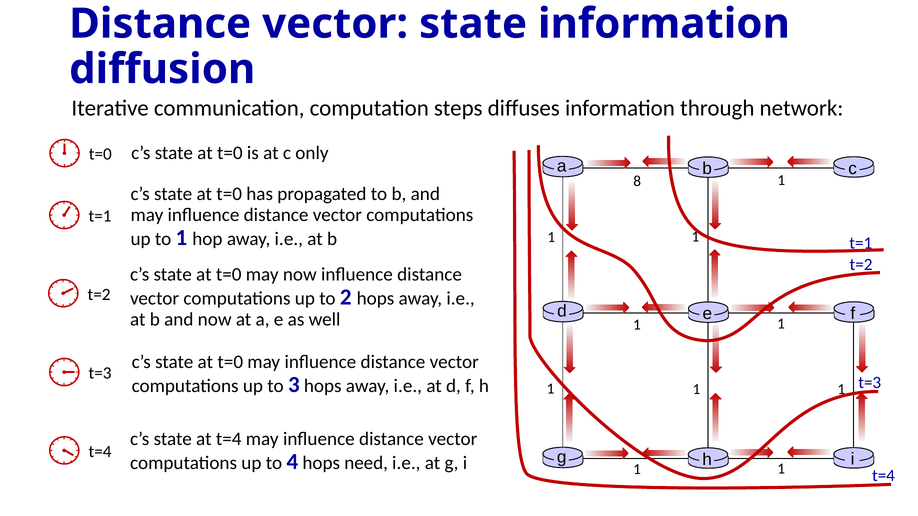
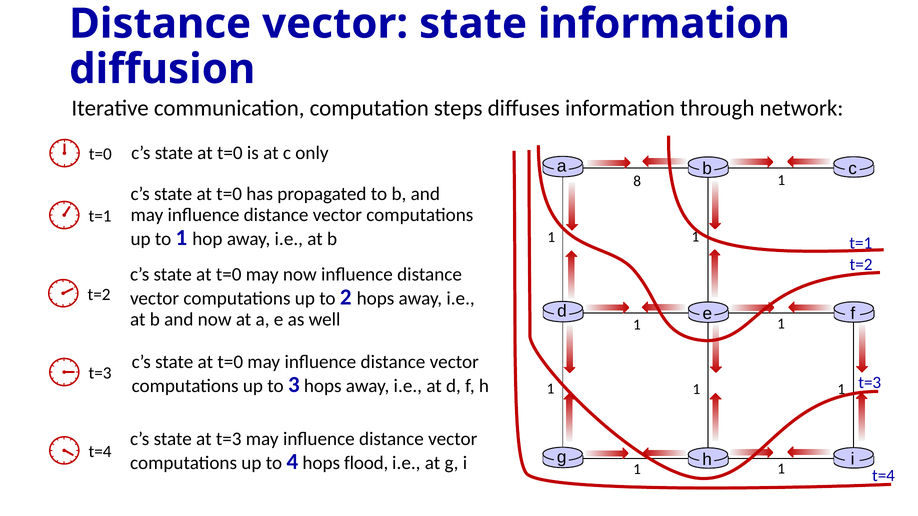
at t=4: t=4 -> t=3
need: need -> flood
